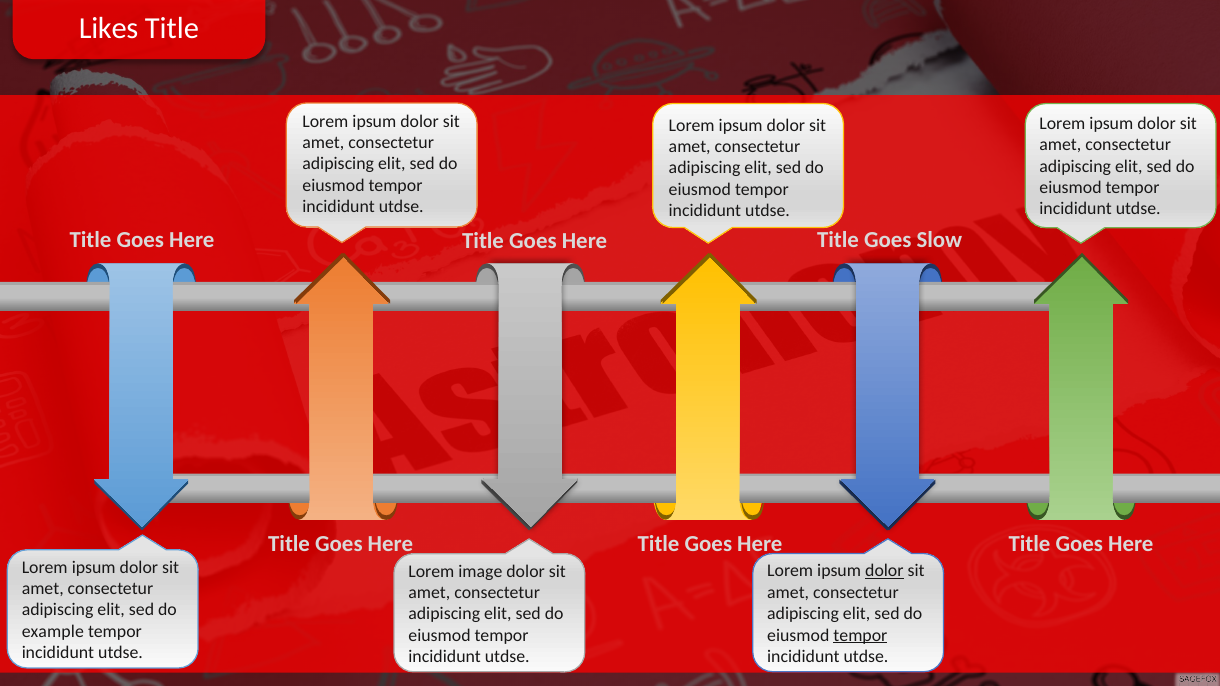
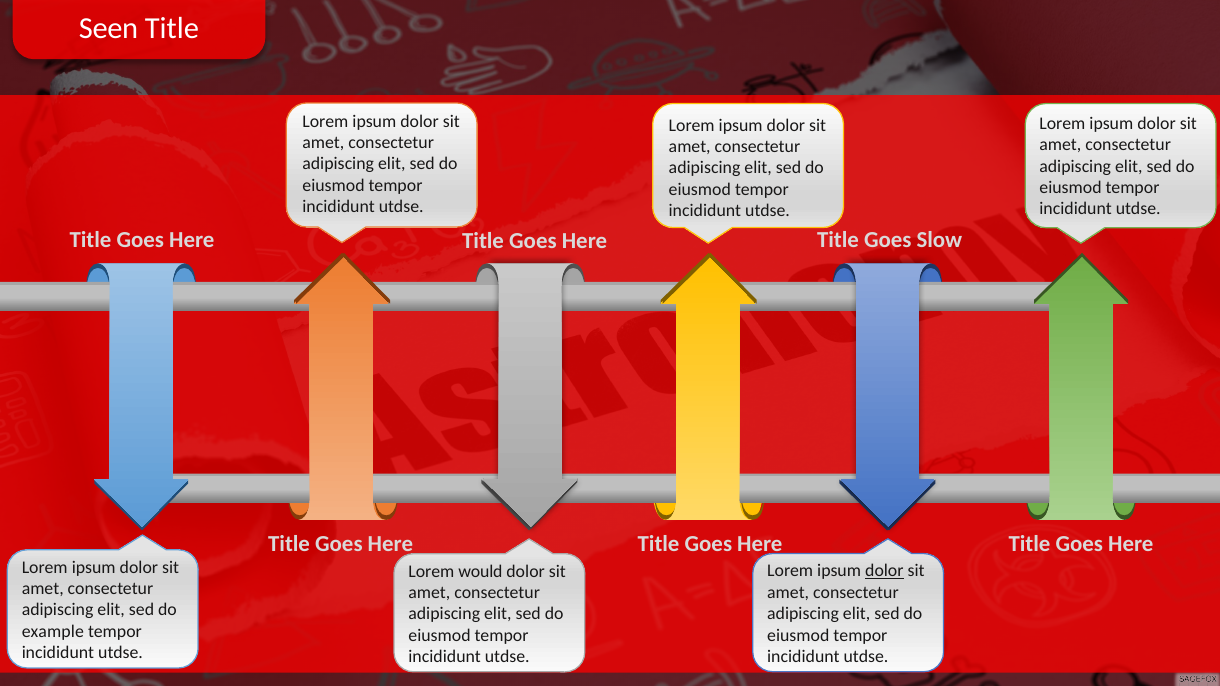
Likes: Likes -> Seen
image: image -> would
tempor at (860, 635) underline: present -> none
